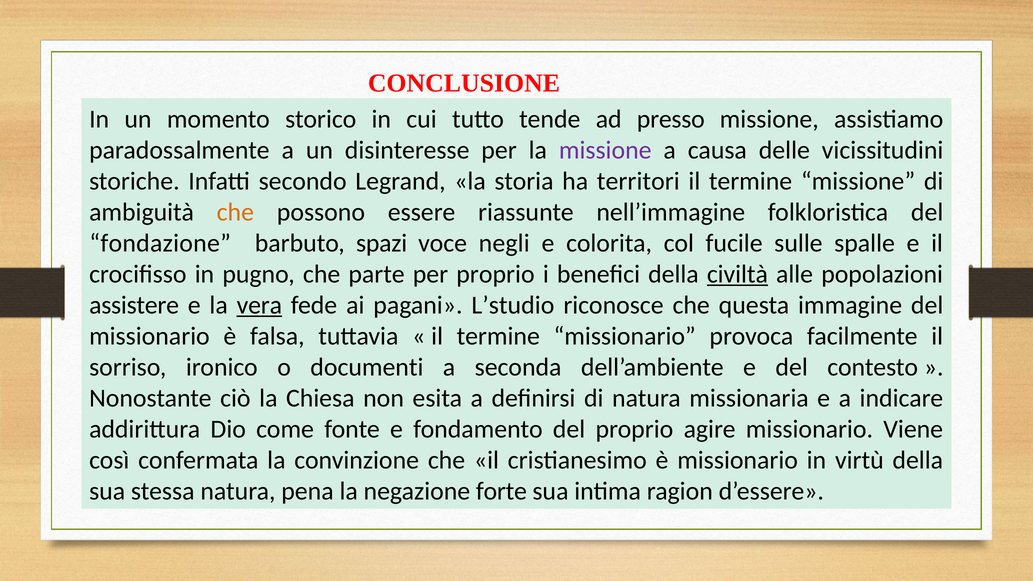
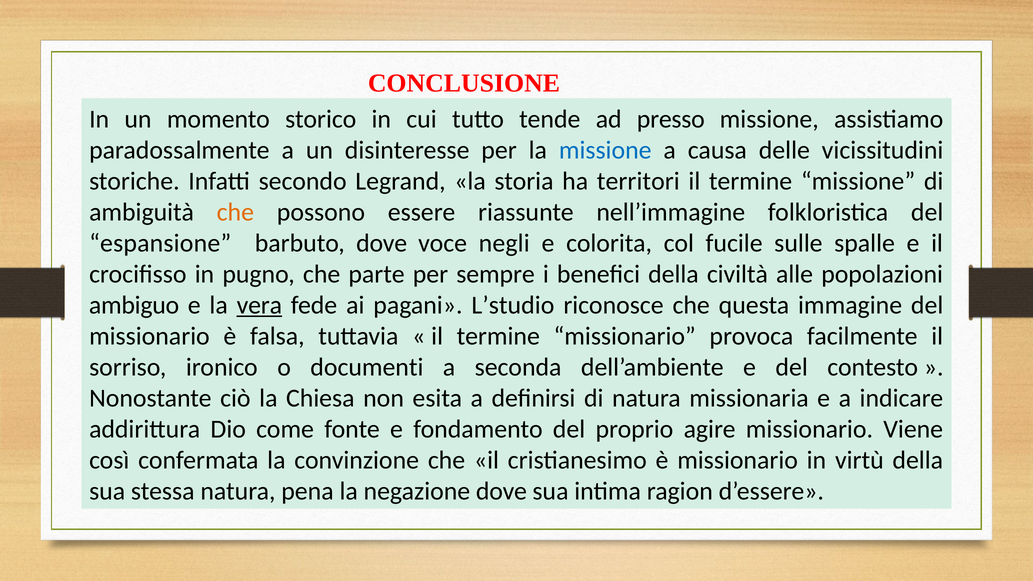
missione at (605, 150) colour: purple -> blue
fondazione: fondazione -> espansione
barbuto spazi: spazi -> dove
per proprio: proprio -> sempre
civiltà underline: present -> none
assistere: assistere -> ambiguo
negazione forte: forte -> dove
